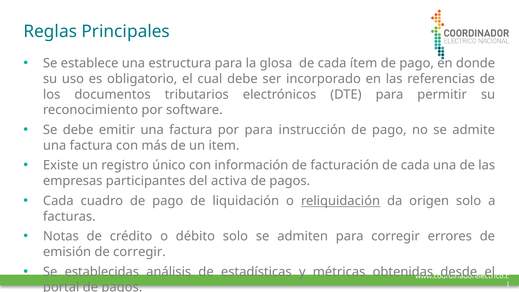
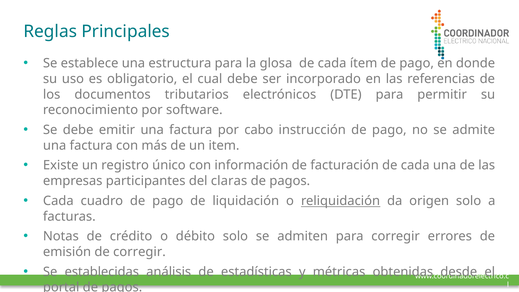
por para: para -> cabo
activa: activa -> claras
